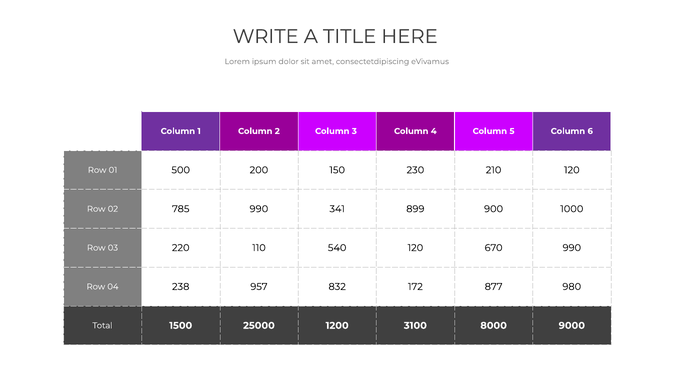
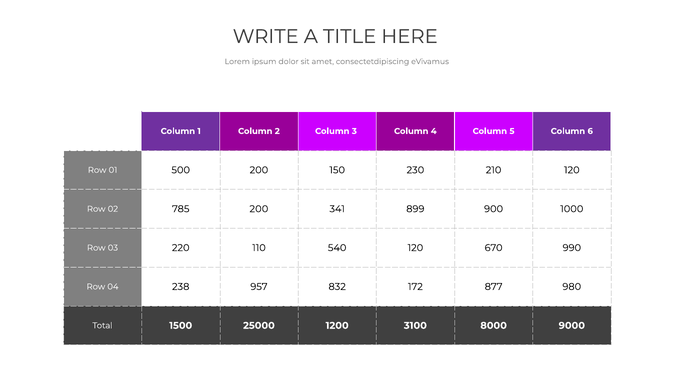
785 990: 990 -> 200
